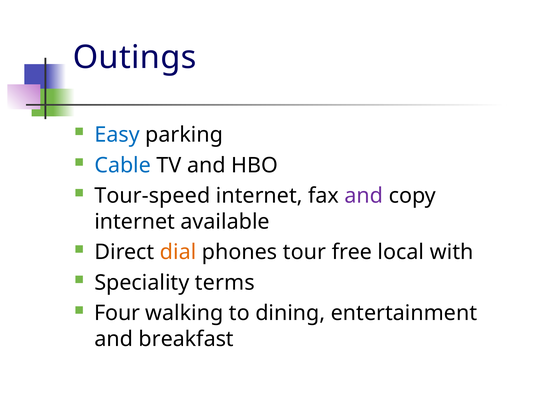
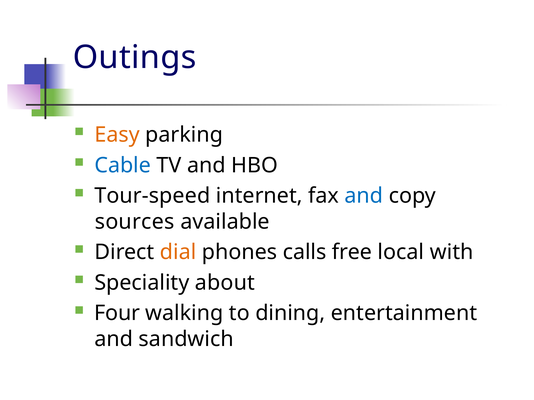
Easy colour: blue -> orange
and at (364, 196) colour: purple -> blue
internet at (135, 222): internet -> sources
tour: tour -> calls
terms: terms -> about
breakfast: breakfast -> sandwich
